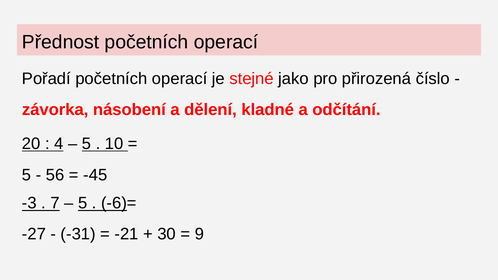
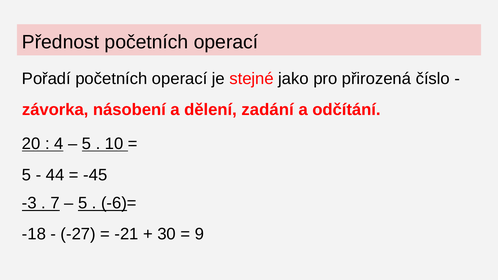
kladné: kladné -> zadání
56: 56 -> 44
-27: -27 -> -18
-31: -31 -> -27
